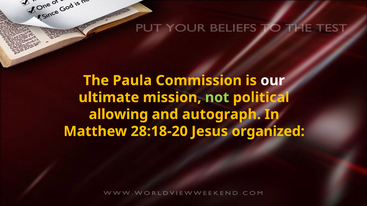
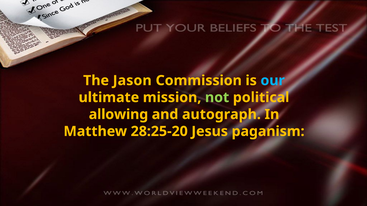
Paula: Paula -> Jason
our colour: white -> light blue
28:18-20: 28:18-20 -> 28:25-20
organized: organized -> paganism
